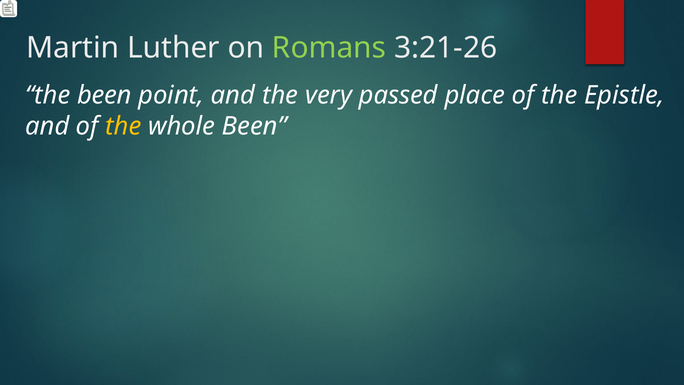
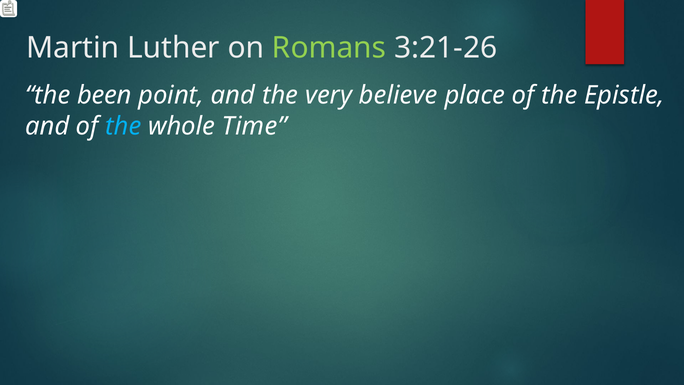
passed: passed -> believe
the at (123, 126) colour: yellow -> light blue
whole Been: Been -> Time
